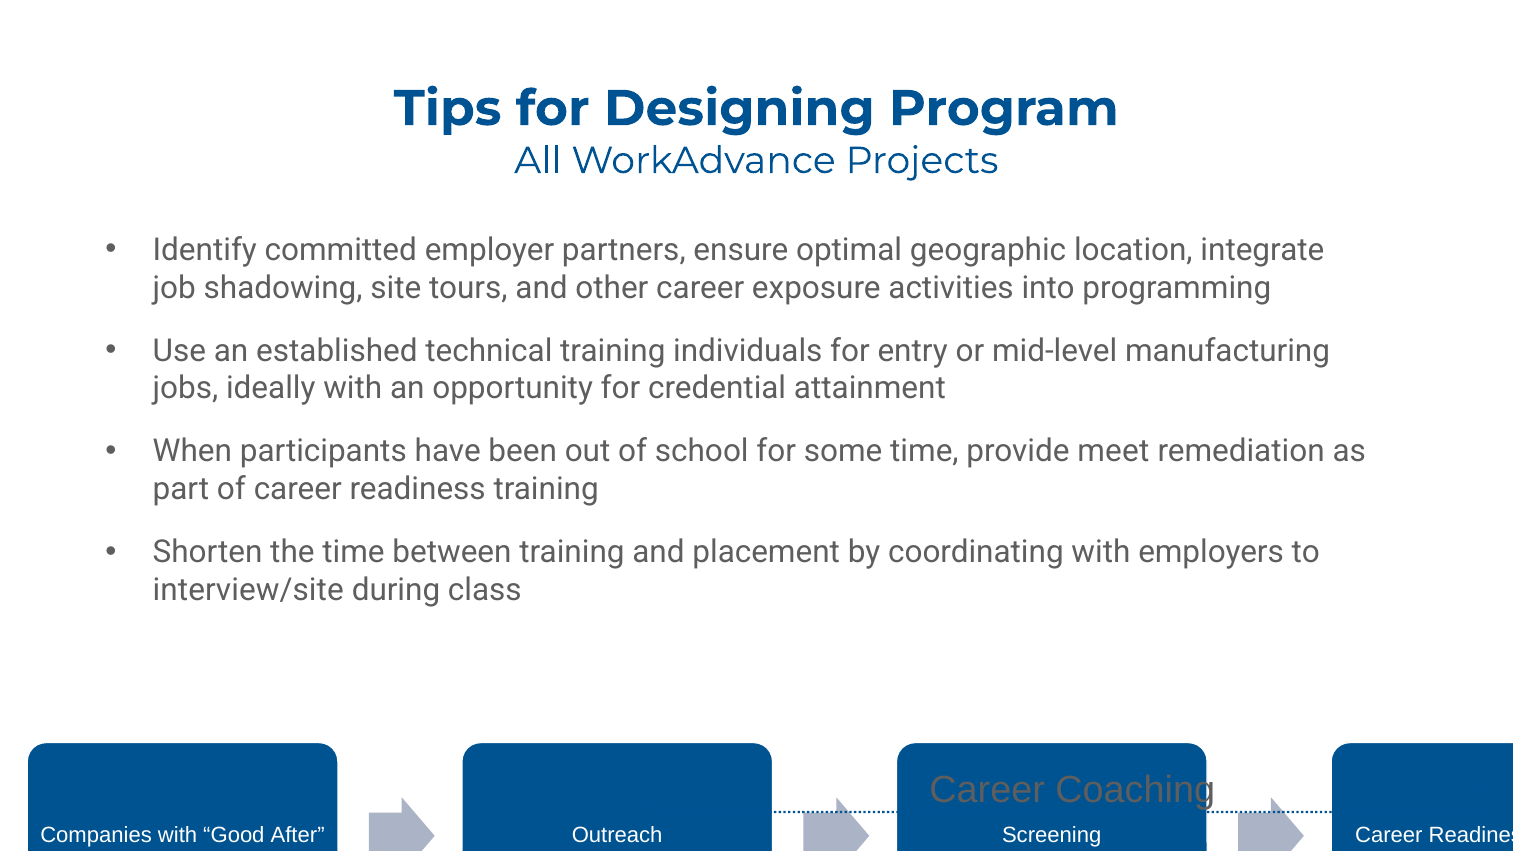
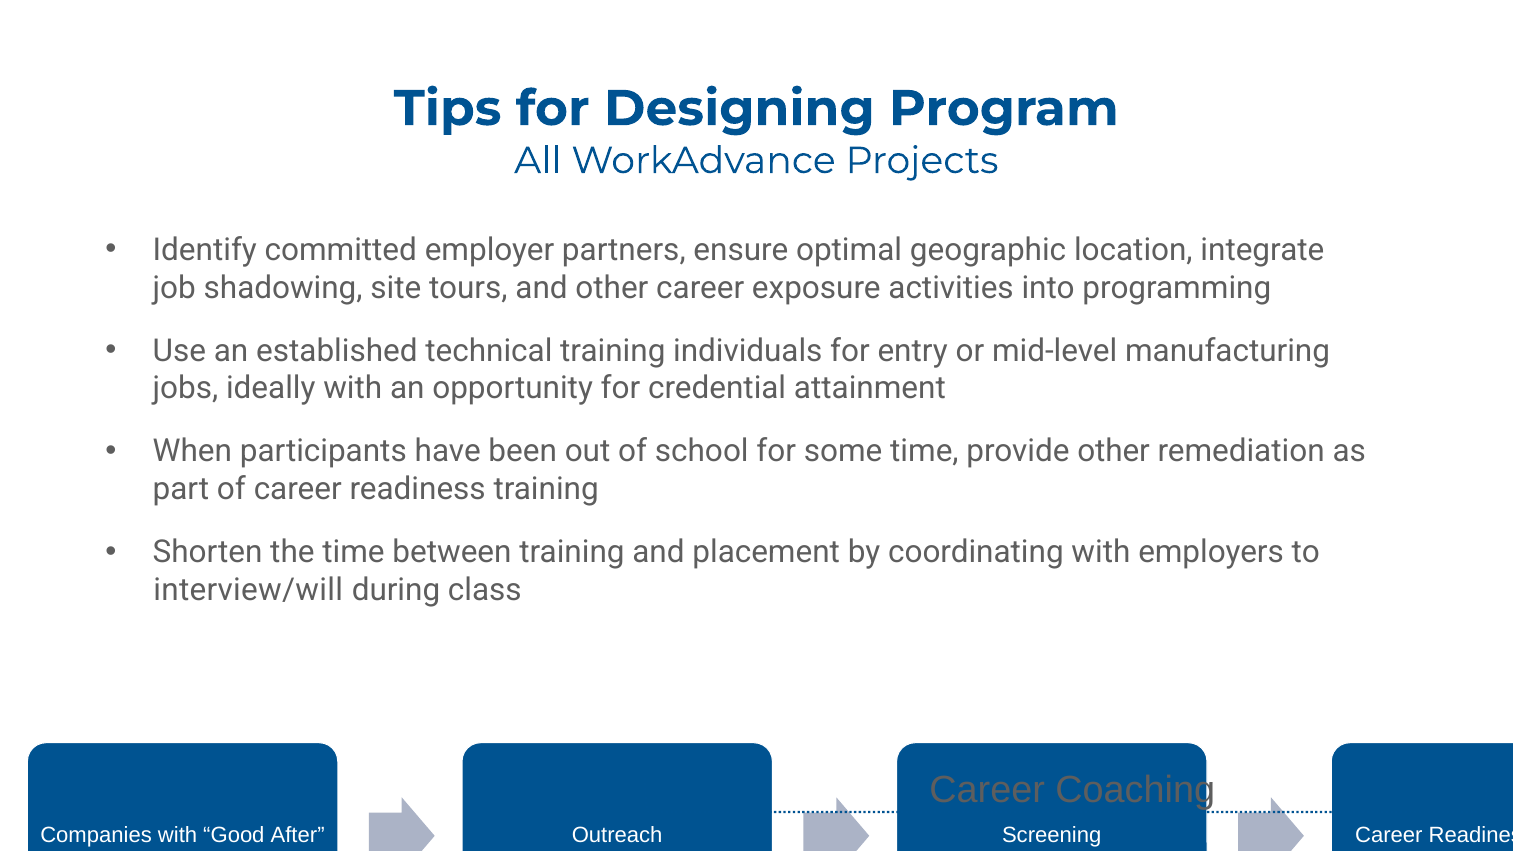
provide meet: meet -> other
interview/site: interview/site -> interview/will
